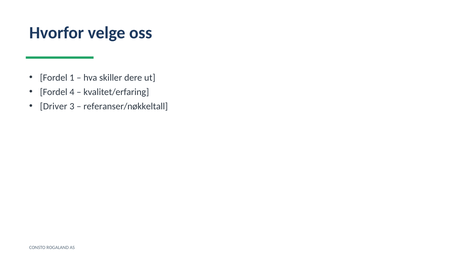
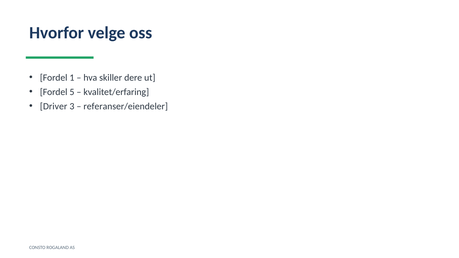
4: 4 -> 5
referanser/nøkkeltall: referanser/nøkkeltall -> referanser/eiendeler
